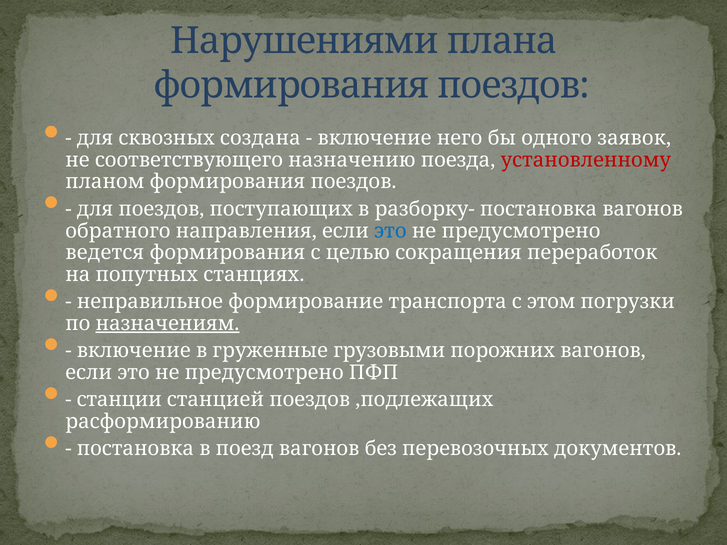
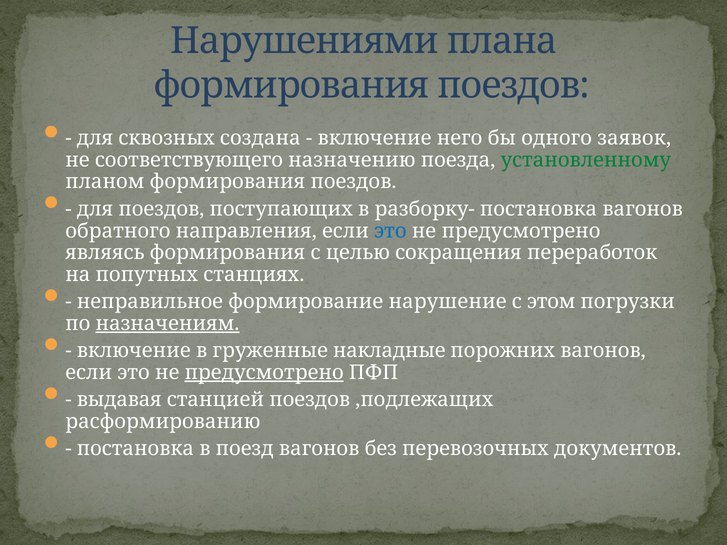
установленному colour: red -> green
ведется: ведется -> являясь
транспорта: транспорта -> нарушение
грузовыми: грузовыми -> накладные
предусмотрено at (264, 373) underline: none -> present
станции: станции -> выдавая
